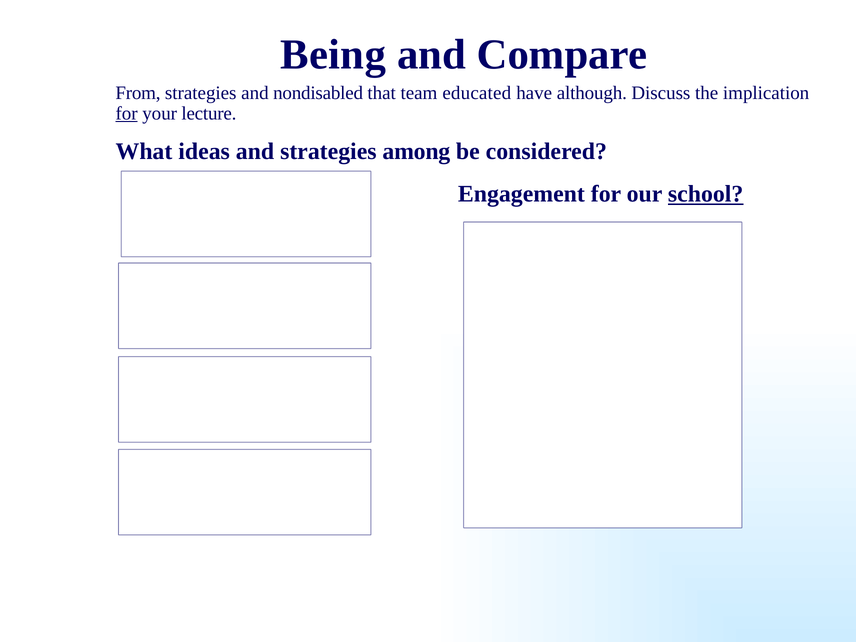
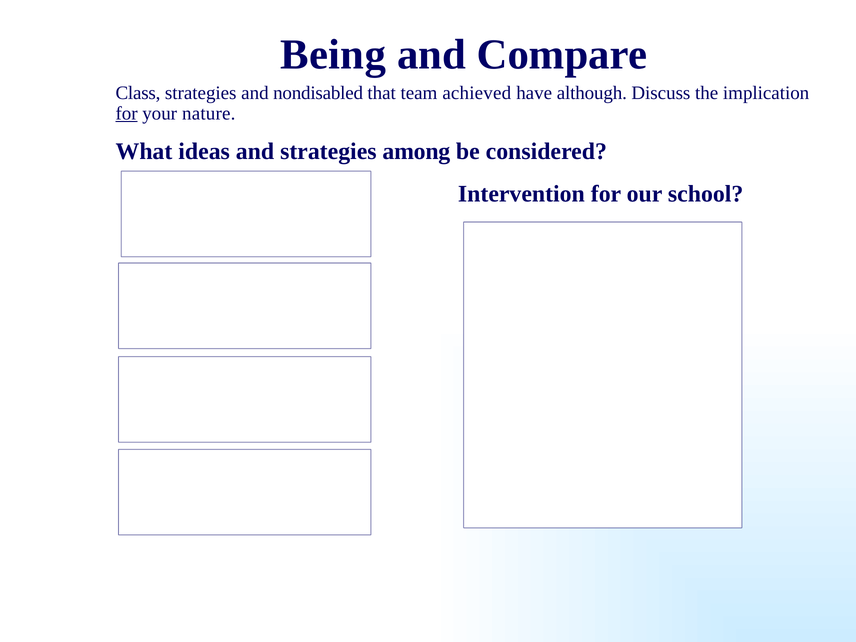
From: From -> Class
educated: educated -> achieved
lecture: lecture -> nature
Engagement: Engagement -> Intervention
school underline: present -> none
